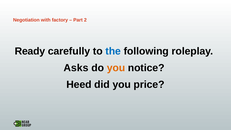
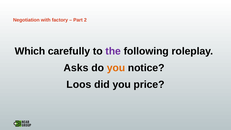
Ready: Ready -> Which
the colour: blue -> purple
Heed: Heed -> Loos
